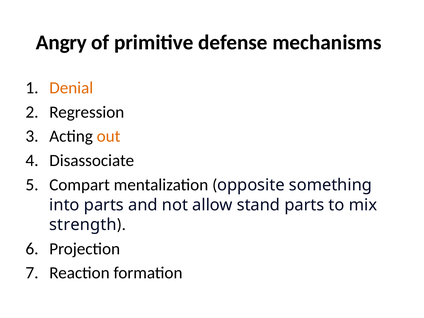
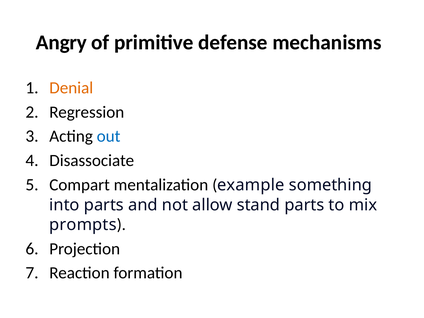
out colour: orange -> blue
opposite: opposite -> example
strength: strength -> prompts
